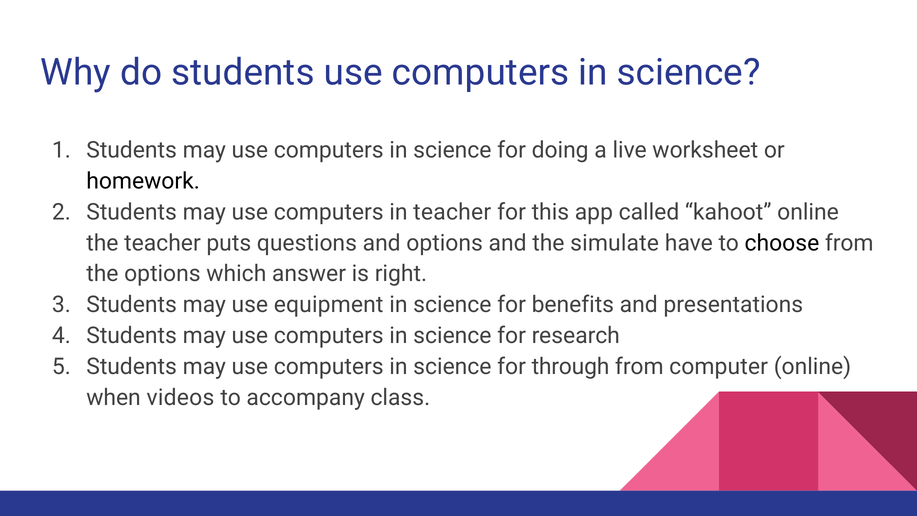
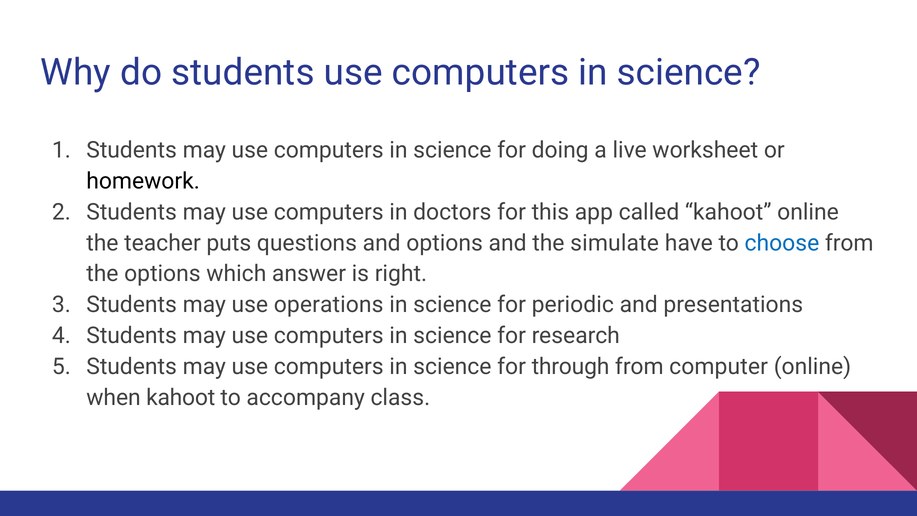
in teacher: teacher -> doctors
choose colour: black -> blue
equipment: equipment -> operations
benefits: benefits -> periodic
when videos: videos -> kahoot
